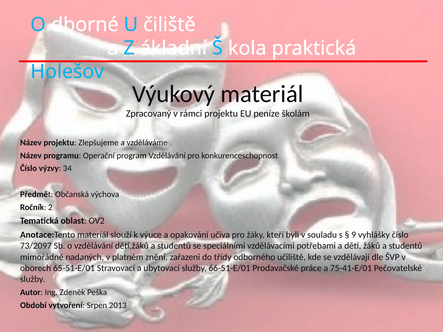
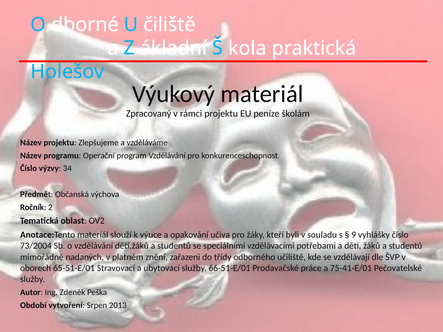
73/2097: 73/2097 -> 73/2004
